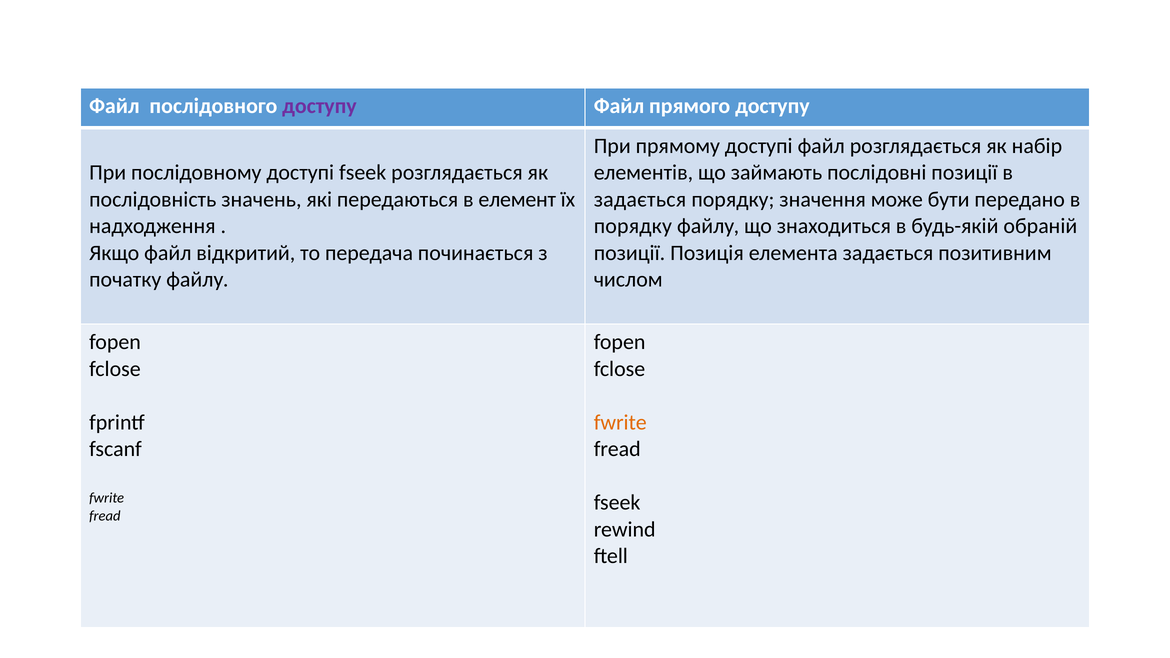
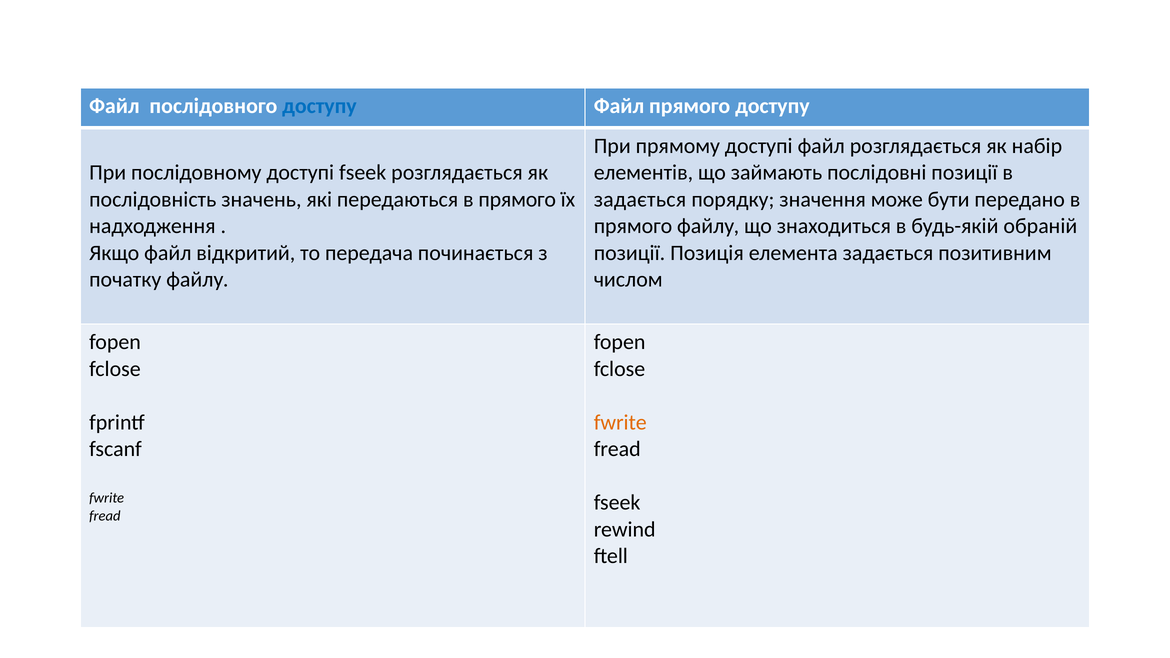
доступу at (319, 106) colour: purple -> blue
передаються в елемент: елемент -> прямого
порядку at (633, 226): порядку -> прямого
